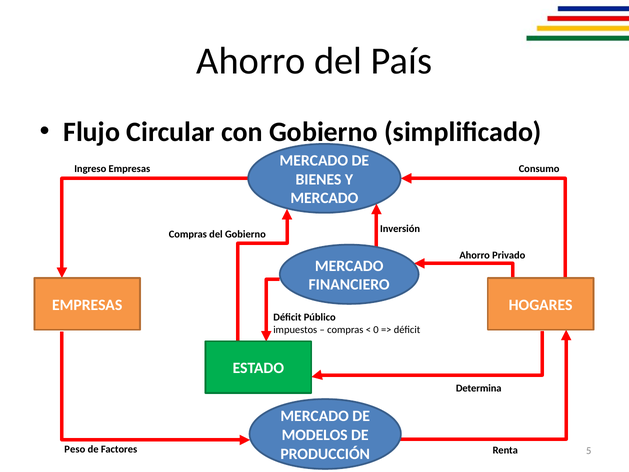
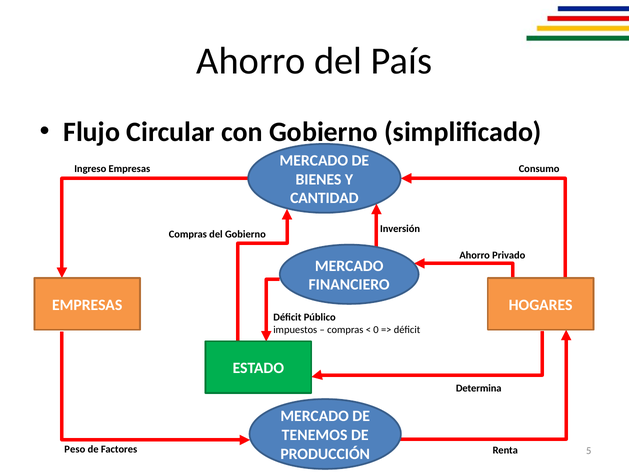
MERCADO at (324, 198): MERCADO -> CANTIDAD
MODELOS: MODELOS -> TENEMOS
